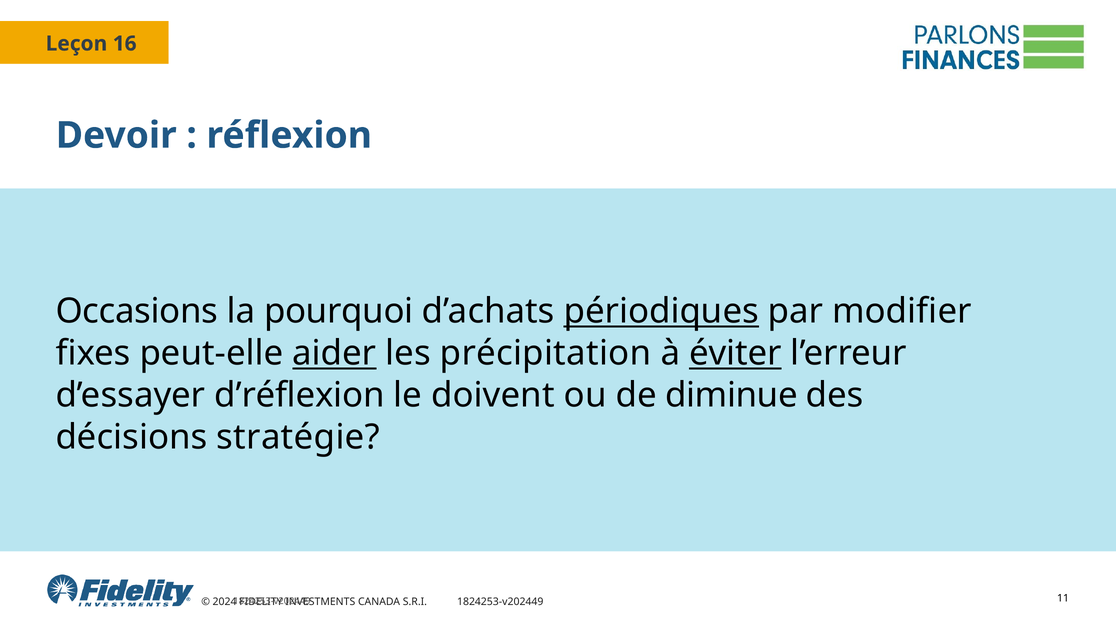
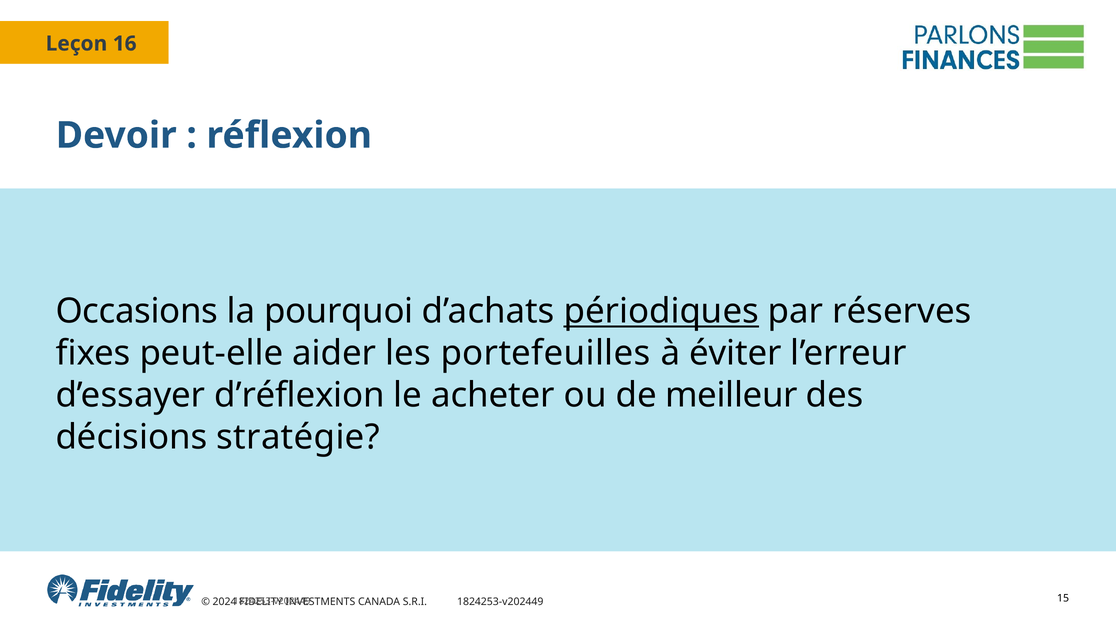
modifier: modifier -> réserves
aider underline: present -> none
précipitation: précipitation -> portefeuilles
éviter underline: present -> none
doivent: doivent -> acheter
diminue: diminue -> meilleur
11: 11 -> 15
